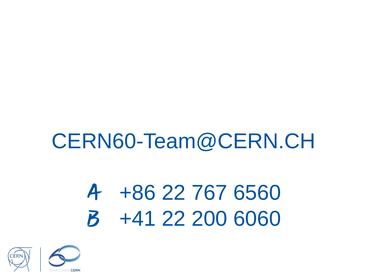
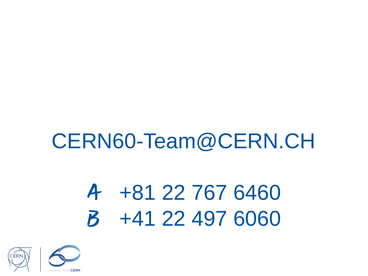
+86: +86 -> +81
6560: 6560 -> 6460
200: 200 -> 497
